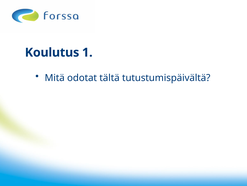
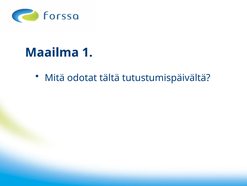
Koulutus: Koulutus -> Maailma
